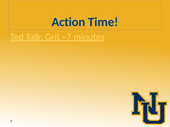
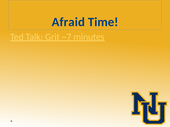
Action: Action -> Afraid
